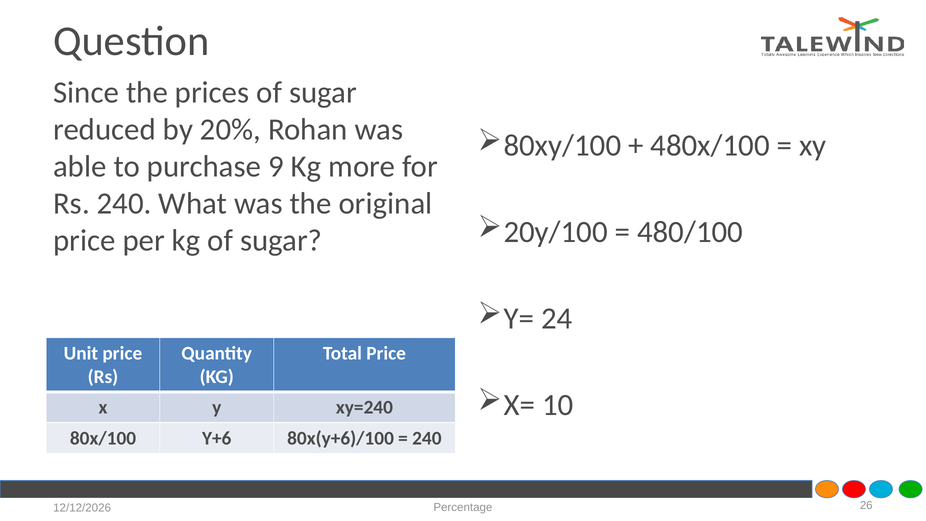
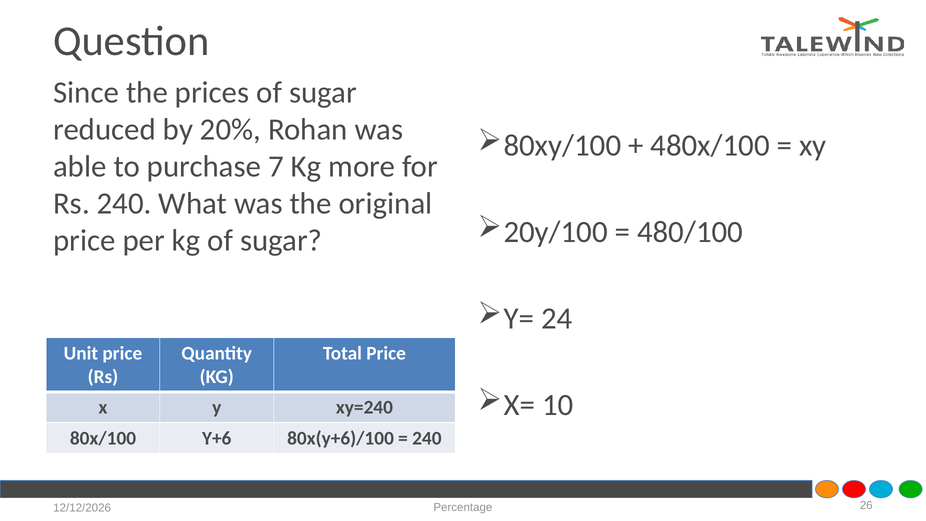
9: 9 -> 7
